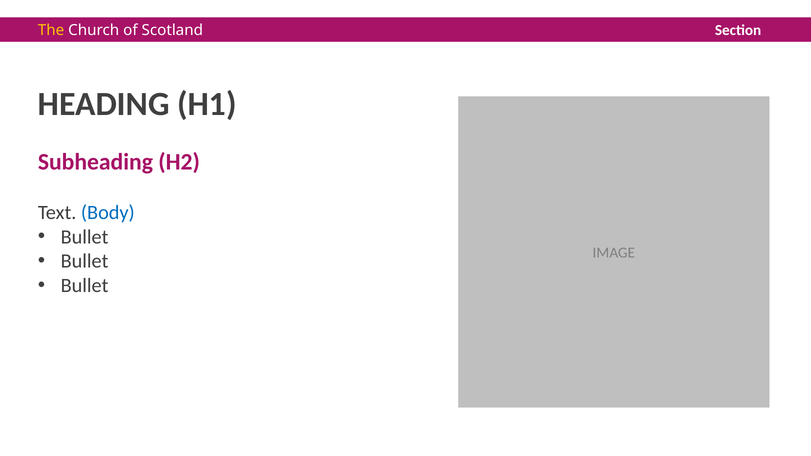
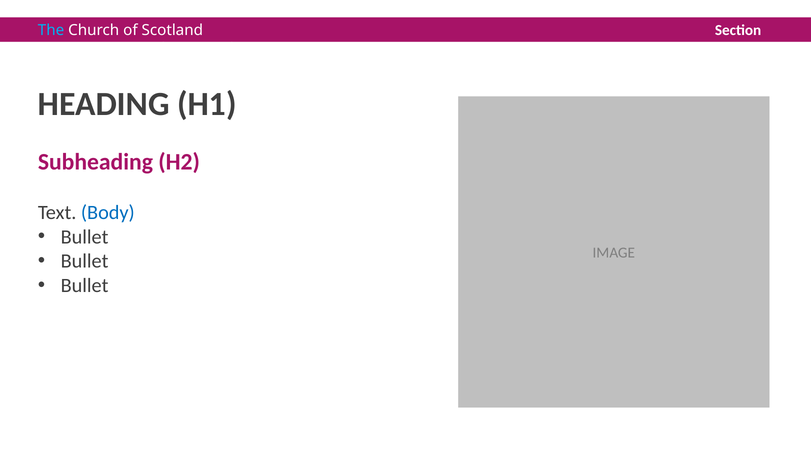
The colour: yellow -> light blue
